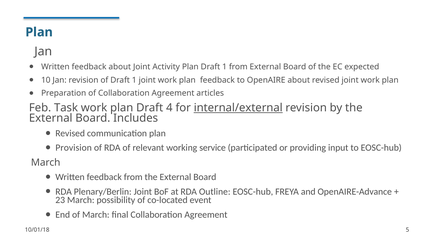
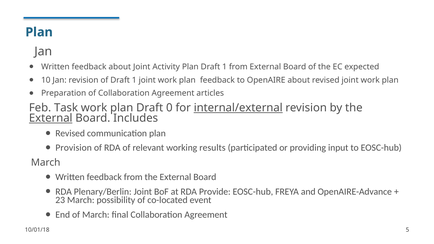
4: 4 -> 0
External at (51, 118) underline: none -> present
service: service -> results
Outline: Outline -> Provide
